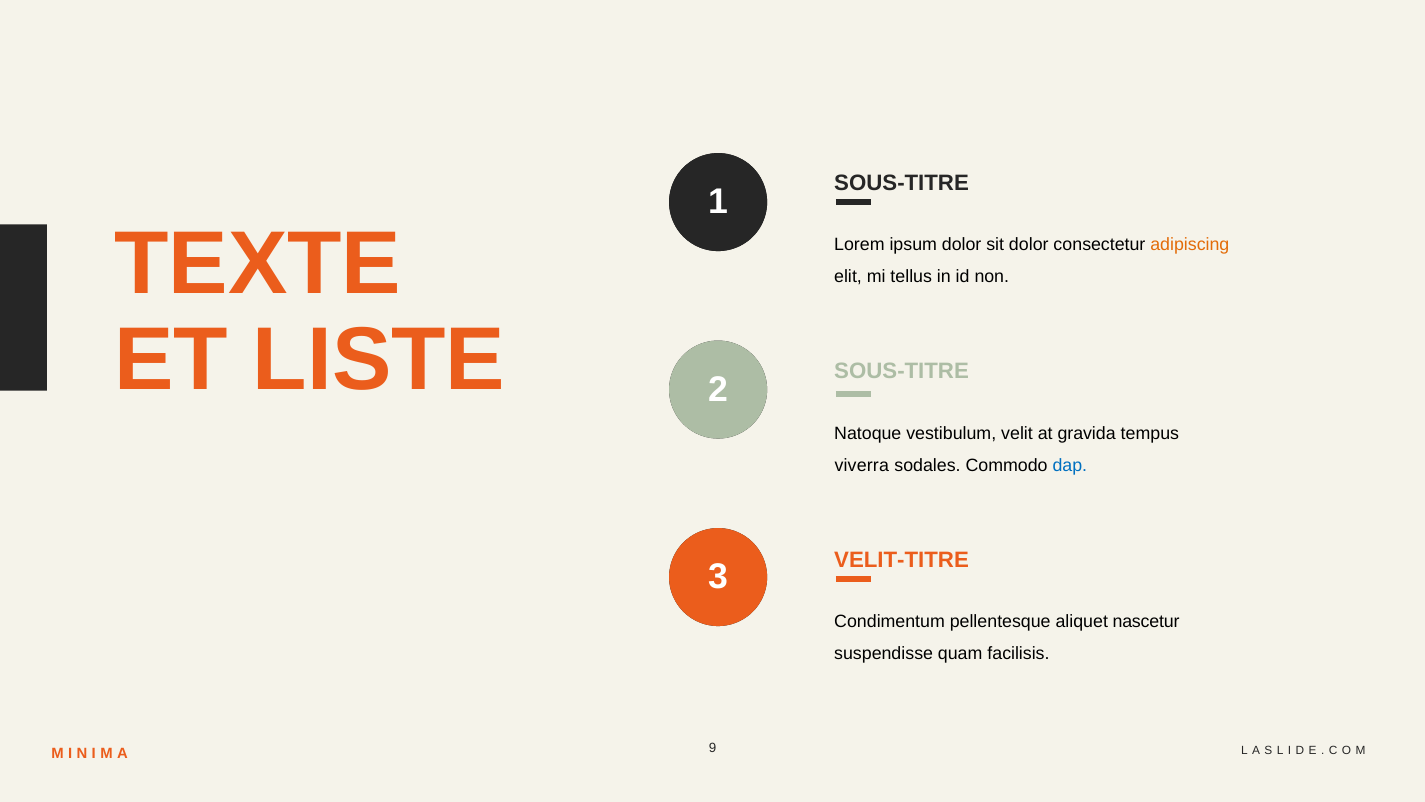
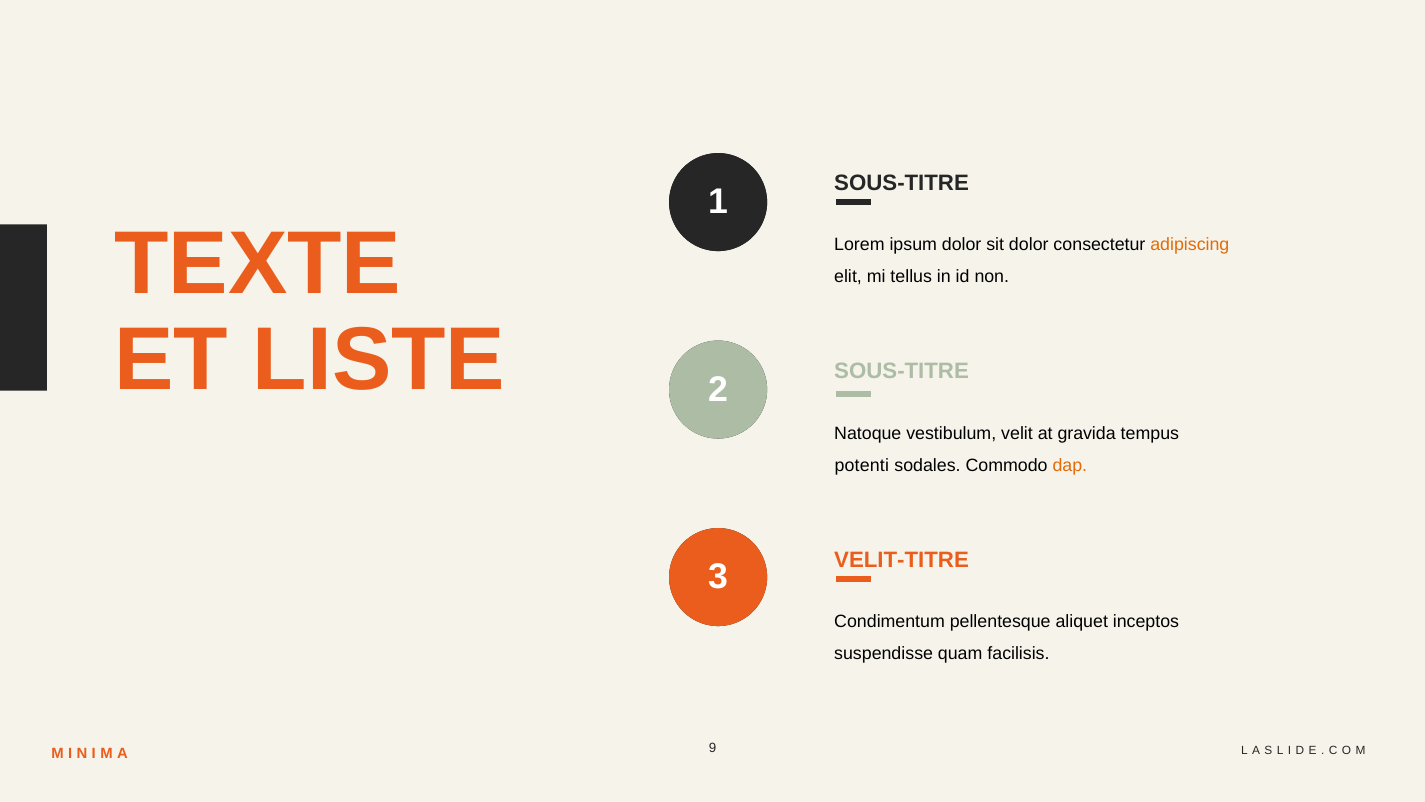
viverra: viverra -> potenti
dap colour: blue -> orange
nascetur: nascetur -> inceptos
